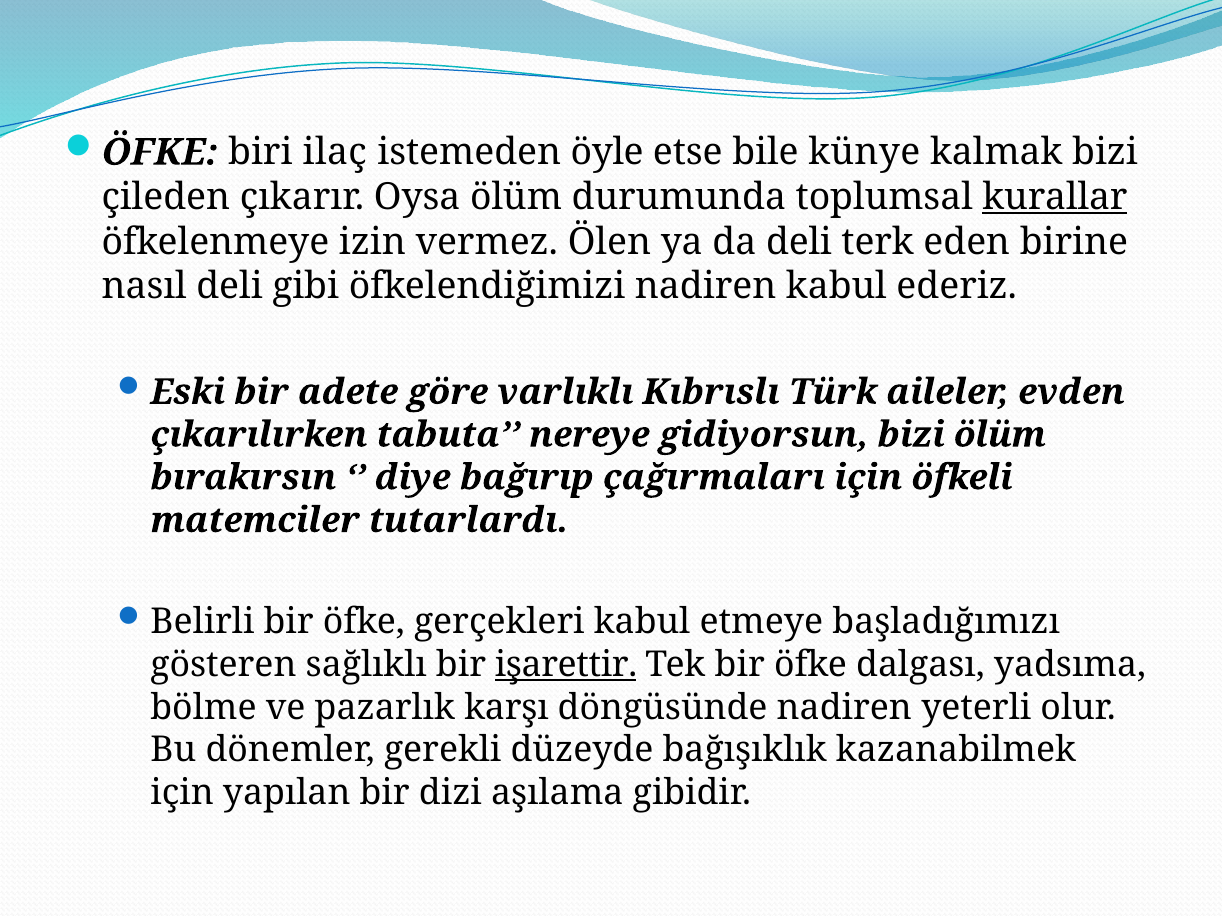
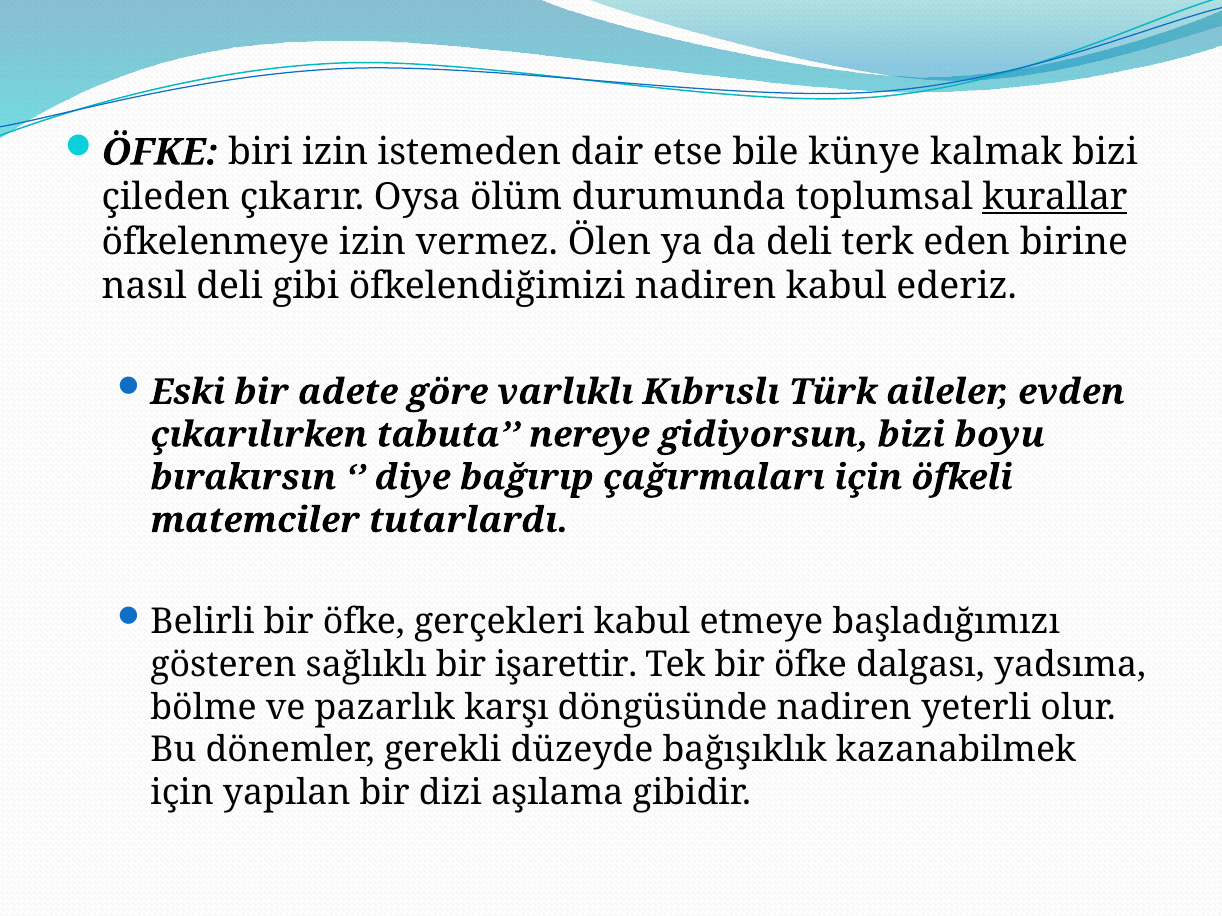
biri ilaç: ilaç -> izin
öyle: öyle -> dair
bizi ölüm: ölüm -> boyu
işarettir underline: present -> none
